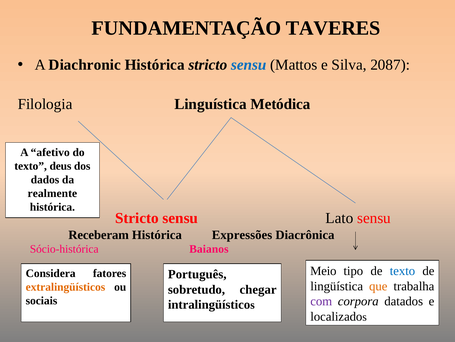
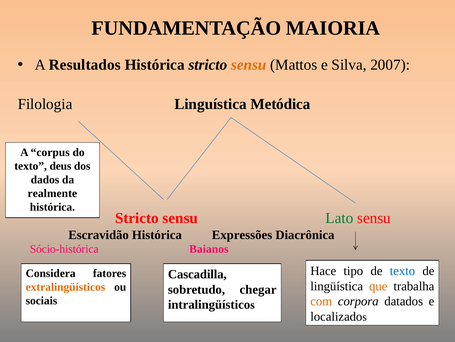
TAVERES: TAVERES -> MAIORIA
Diachronic: Diachronic -> Resultados
sensu at (249, 65) colour: blue -> orange
2087: 2087 -> 2007
afetivo: afetivo -> corpus
Lato colour: black -> green
Receberam: Receberam -> Escravidão
Meio: Meio -> Hace
Português: Português -> Cascadilla
com colour: purple -> orange
